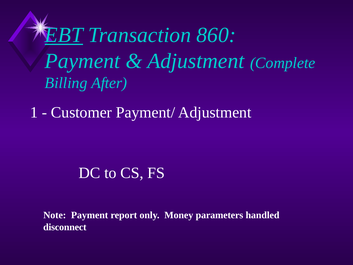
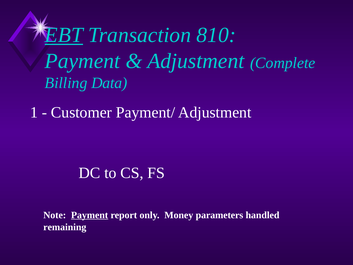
860: 860 -> 810
After: After -> Data
Payment at (90, 215) underline: none -> present
disconnect: disconnect -> remaining
